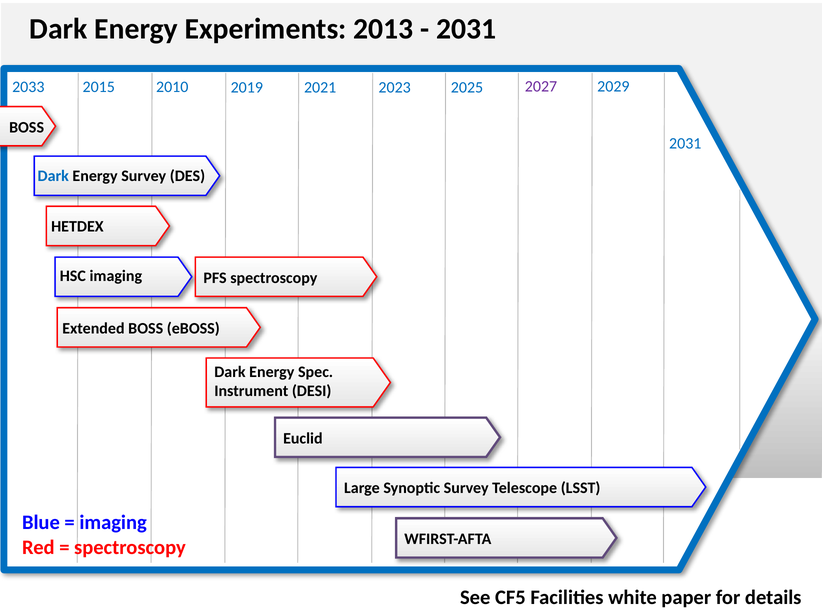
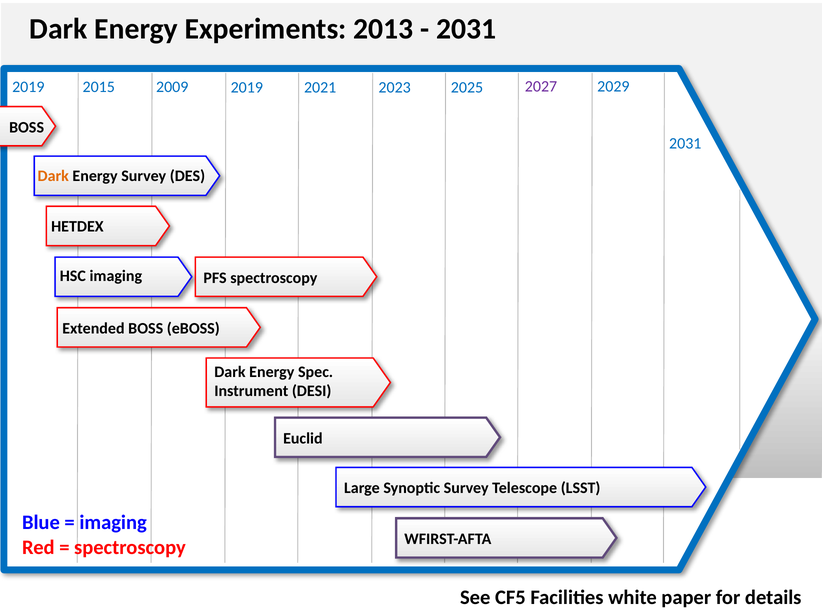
2033 at (28, 87): 2033 -> 2019
2010: 2010 -> 2009
Dark at (53, 176) colour: blue -> orange
